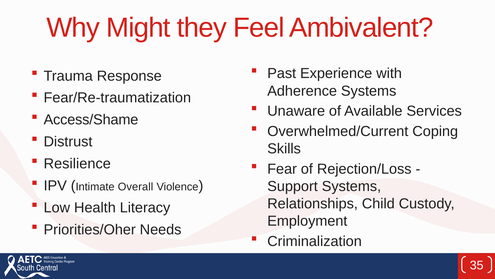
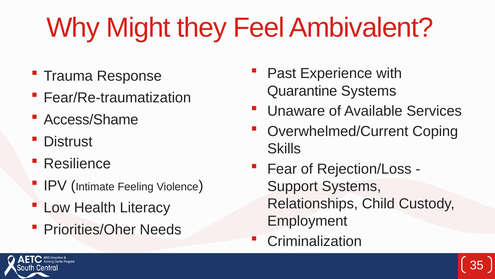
Adherence: Adherence -> Quarantine
Overall: Overall -> Feeling
